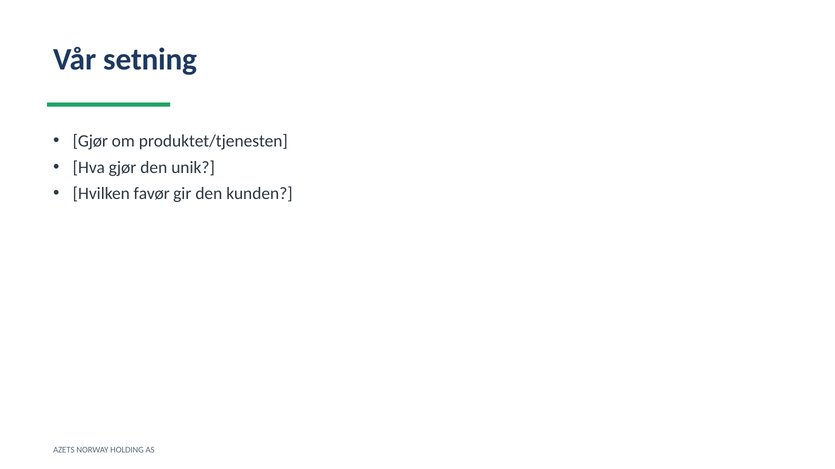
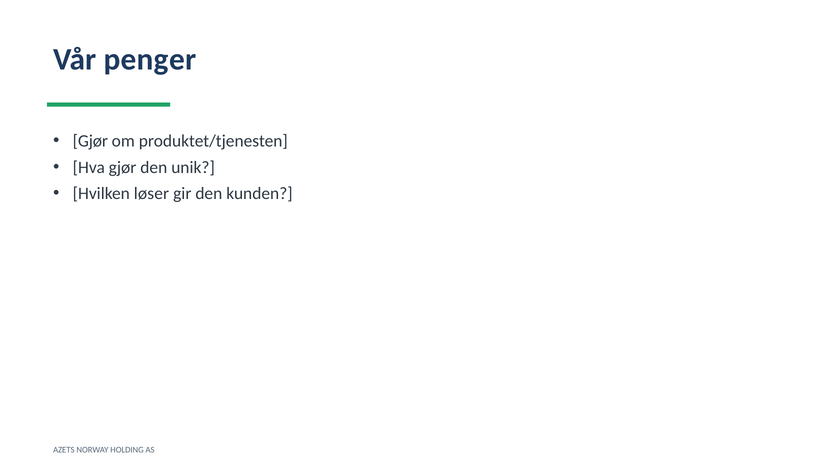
setning: setning -> penger
favør: favør -> løser
